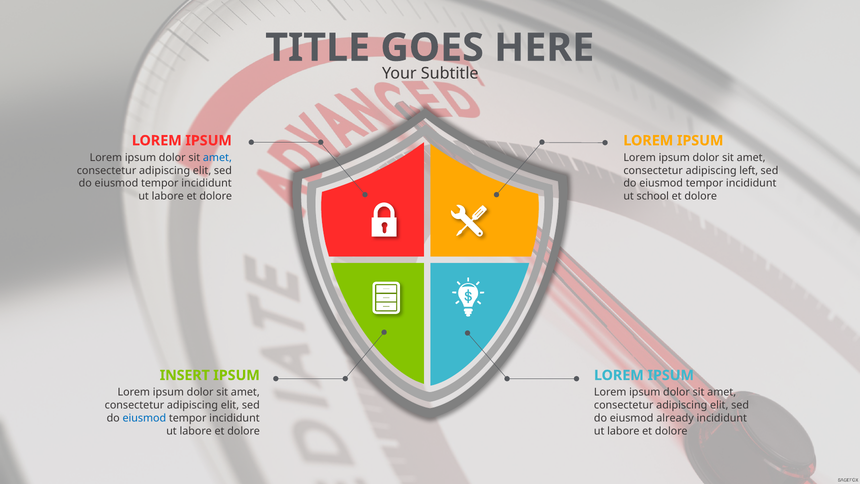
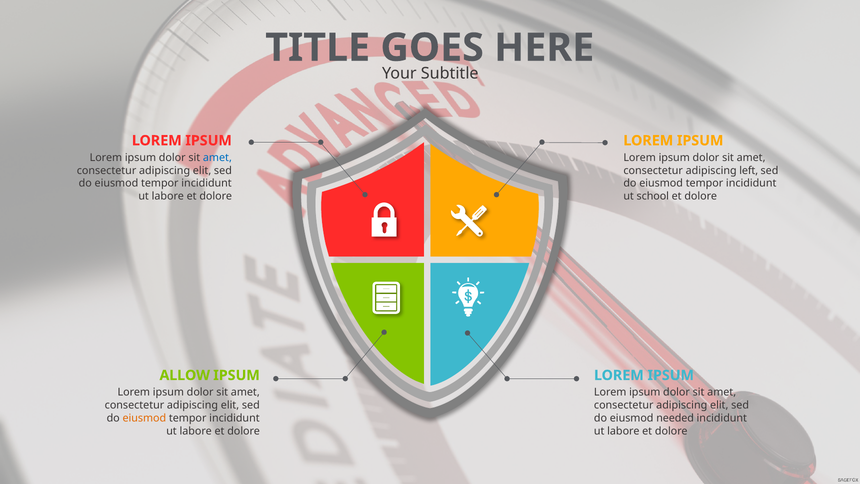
INSERT: INSERT -> ALLOW
eiusmod at (144, 418) colour: blue -> orange
already: already -> needed
